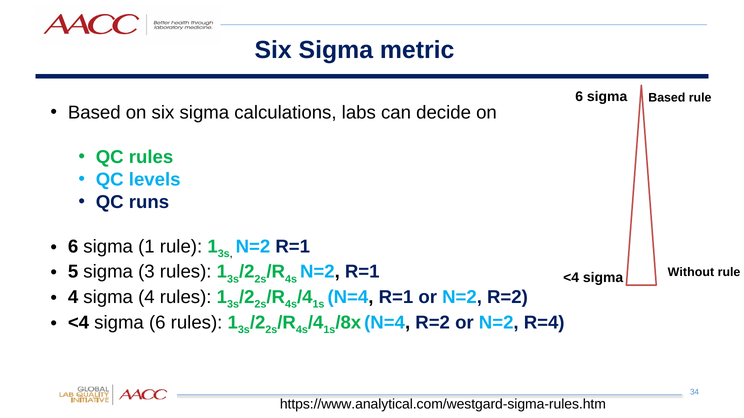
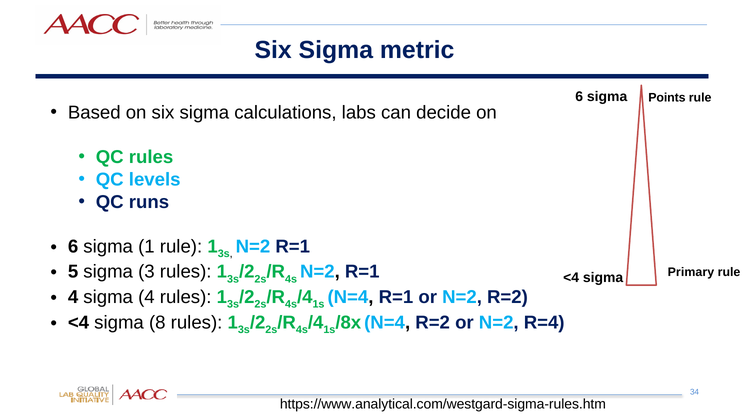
sigma Based: Based -> Points
Without: Without -> Primary
sigma 6: 6 -> 8
